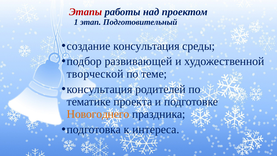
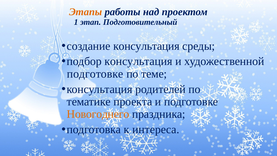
Этапы colour: red -> orange
подбор развивающей: развивающей -> консультация
творческой at (95, 74): творческой -> подготовке
